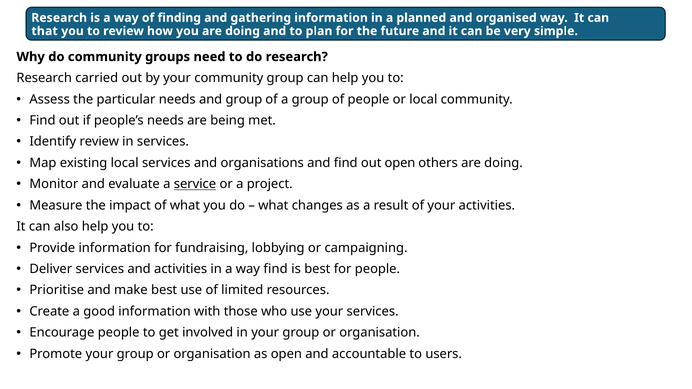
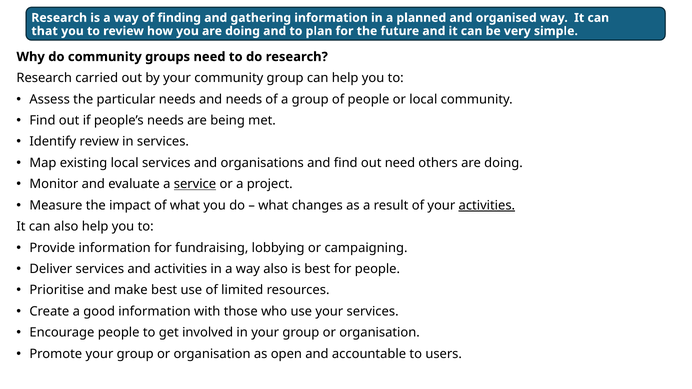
and group: group -> needs
out open: open -> need
activities at (487, 205) underline: none -> present
way find: find -> also
